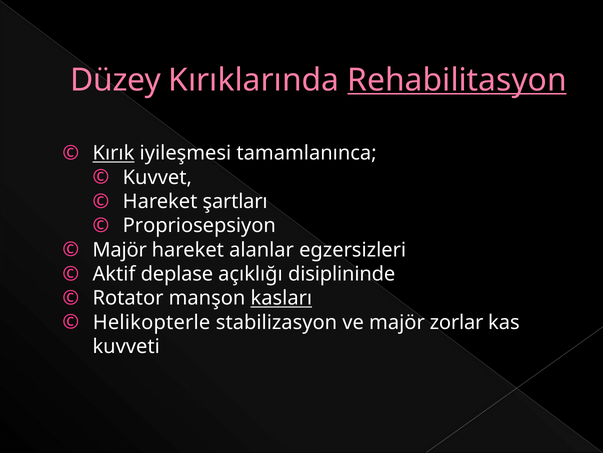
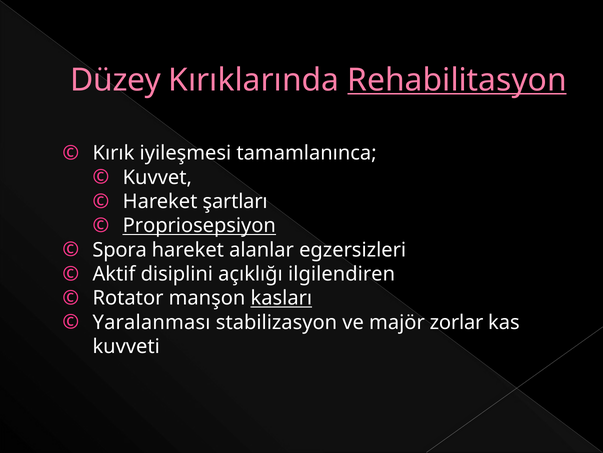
Kırık underline: present -> none
Propriosepsiyon underline: none -> present
Majör at (120, 250): Majör -> Spora
deplase: deplase -> disiplini
disiplininde: disiplininde -> ilgilendiren
Helikopterle: Helikopterle -> Yaralanması
